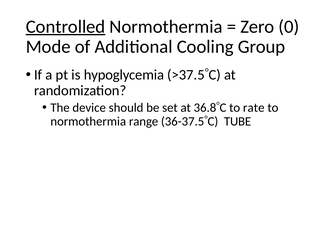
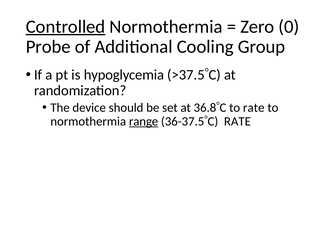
Mode: Mode -> Probe
range underline: none -> present
36-37.5C TUBE: TUBE -> RATE
